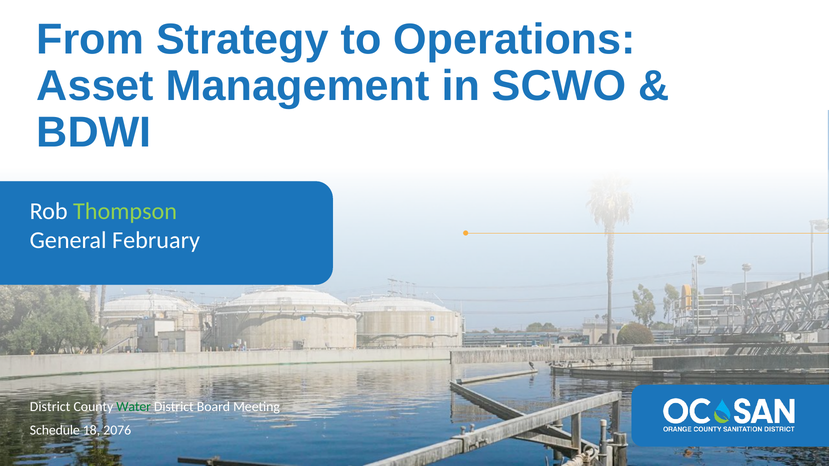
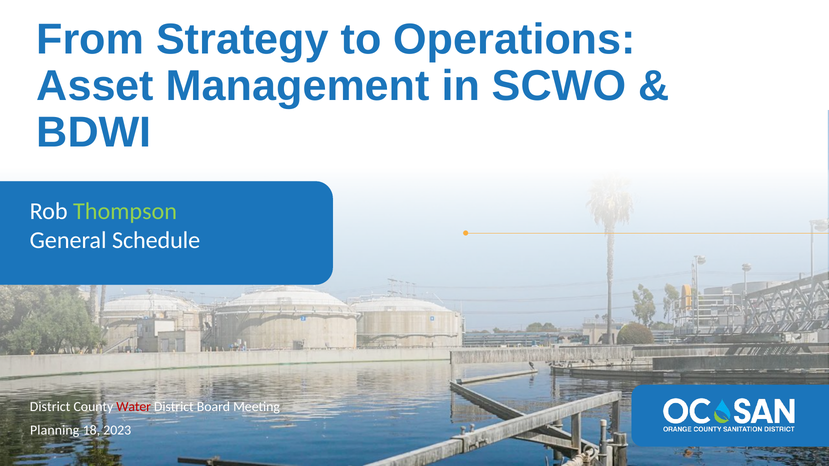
February: February -> Schedule
Water colour: green -> red
Schedule: Schedule -> Planning
2076: 2076 -> 2023
